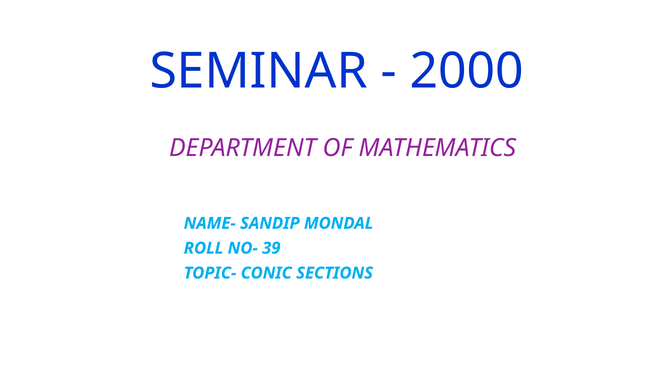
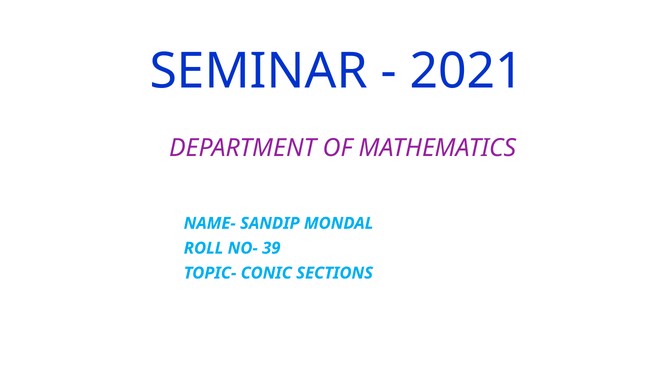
2000: 2000 -> 2021
